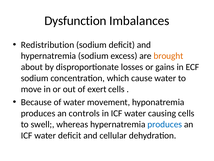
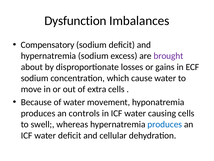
Redistribution: Redistribution -> Compensatory
brought colour: orange -> purple
exert: exert -> extra
